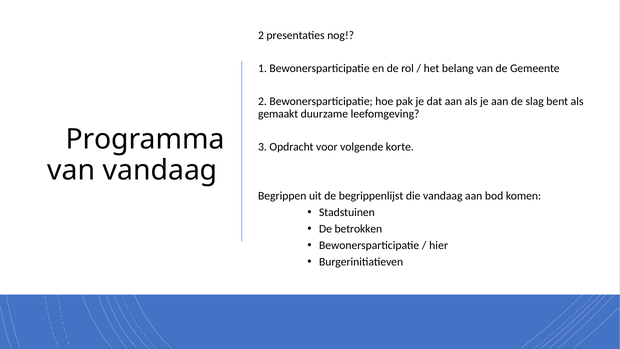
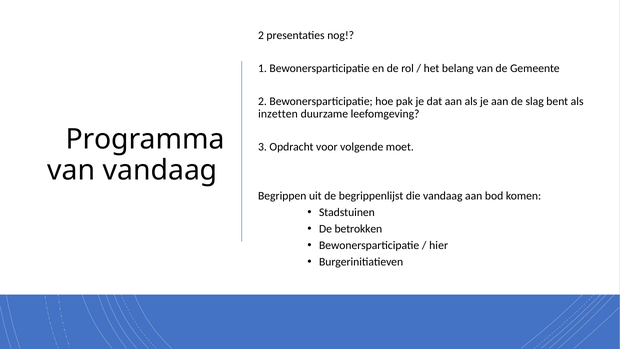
gemaakt: gemaakt -> inzetten
korte: korte -> moet
